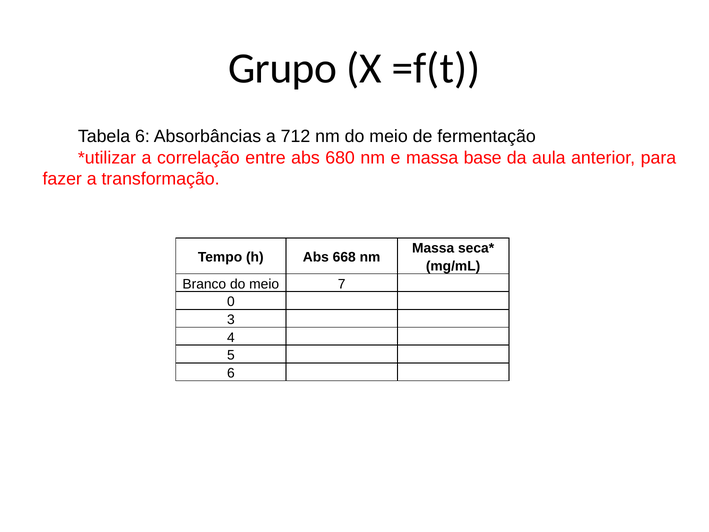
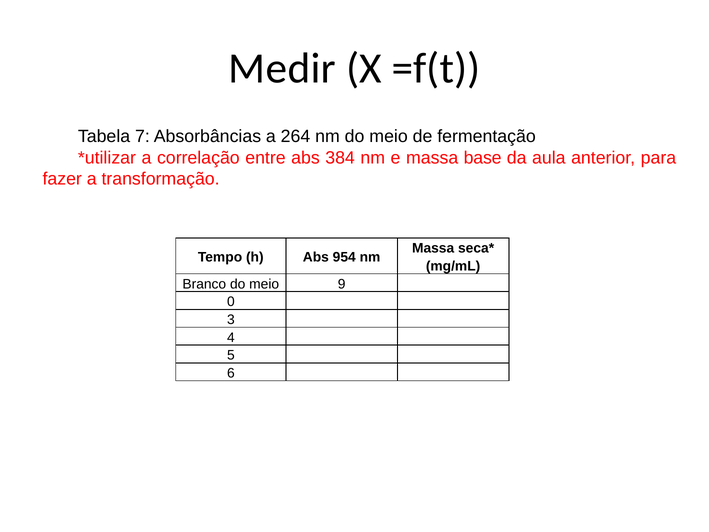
Grupo: Grupo -> Medir
Tabela 6: 6 -> 7
712: 712 -> 264
680: 680 -> 384
668: 668 -> 954
7: 7 -> 9
